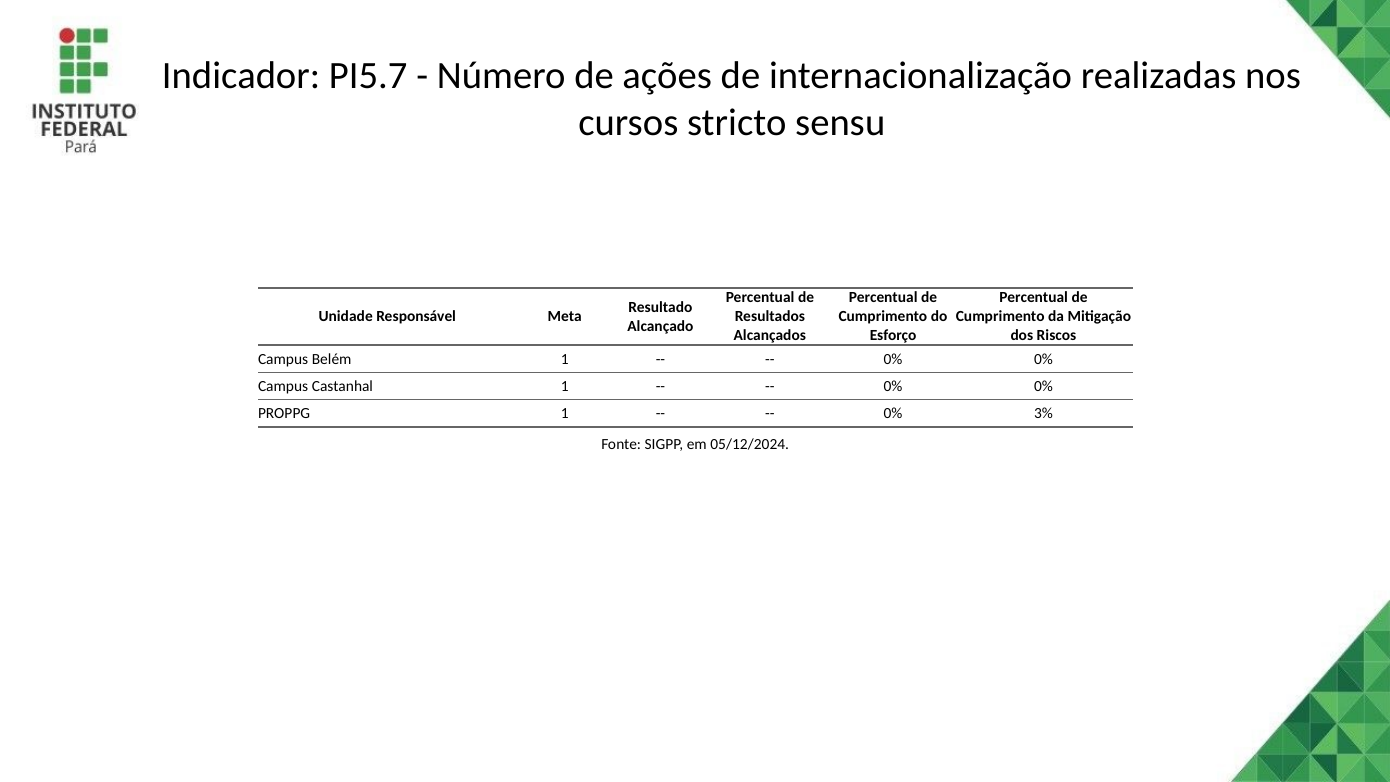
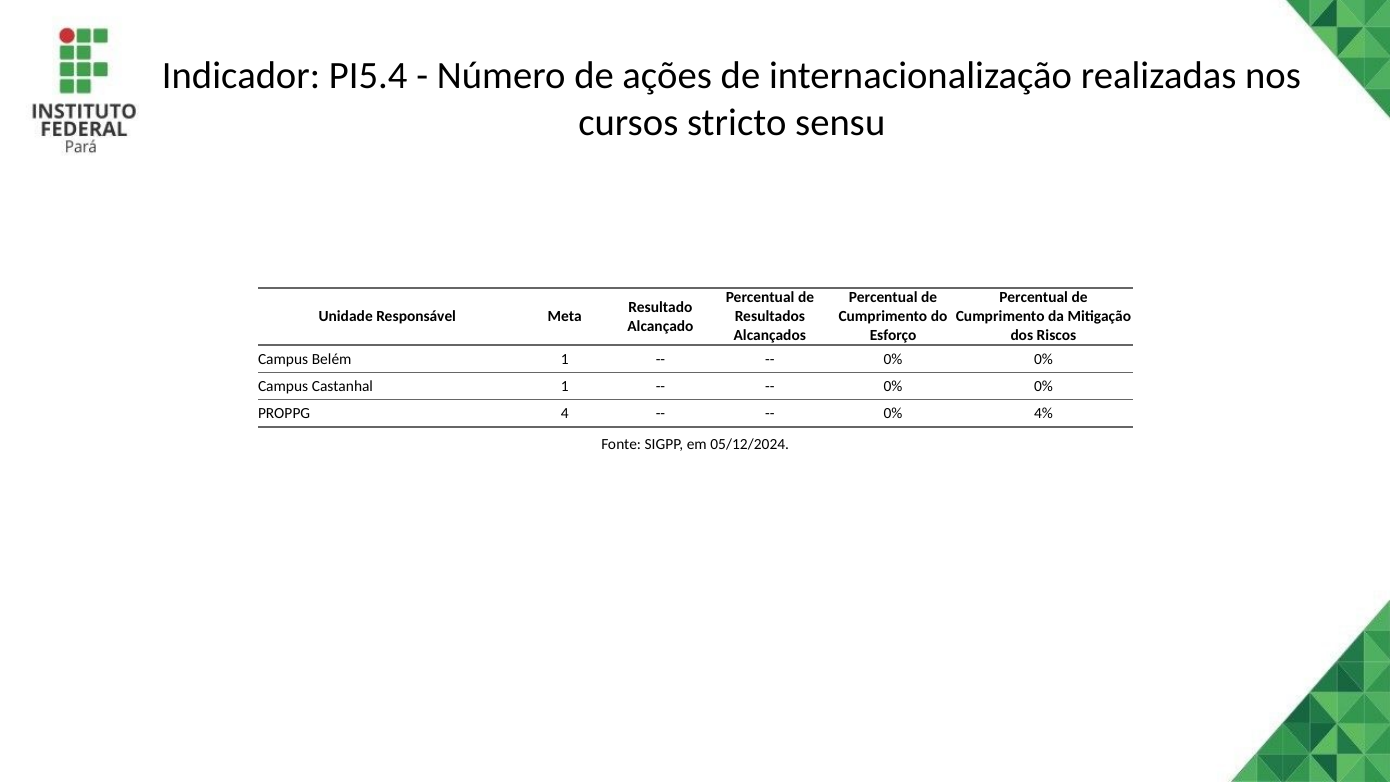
PI5.7: PI5.7 -> PI5.4
PROPPG 1: 1 -> 4
3%: 3% -> 4%
